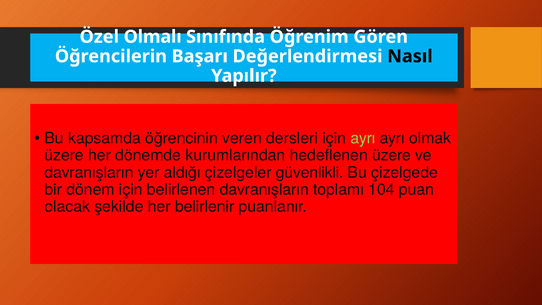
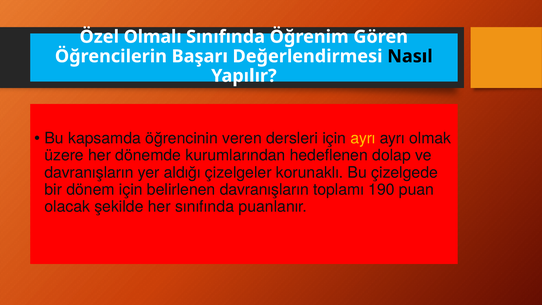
ayrı at (363, 138) colour: light green -> yellow
hedeflenen üzere: üzere -> dolap
güvenlikli: güvenlikli -> korunaklı
104: 104 -> 190
her belirlenir: belirlenir -> sınıfında
